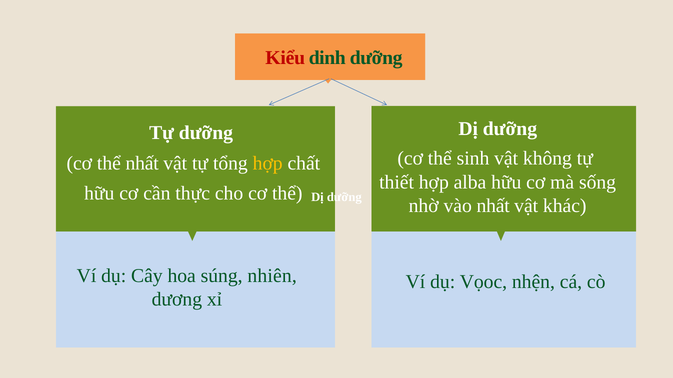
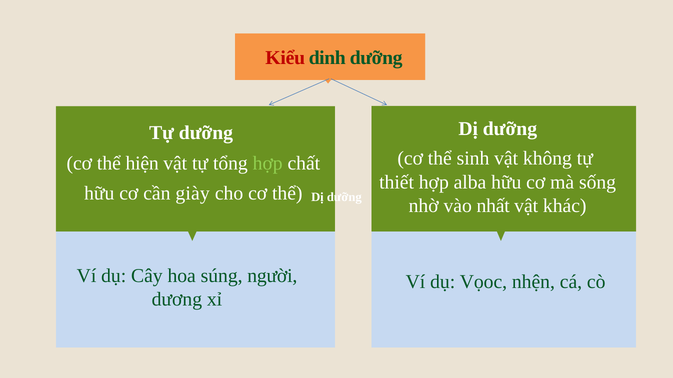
thể nhất: nhất -> hiện
hợp at (268, 163) colour: yellow -> light green
thực: thực -> giày
nhiên: nhiên -> người
